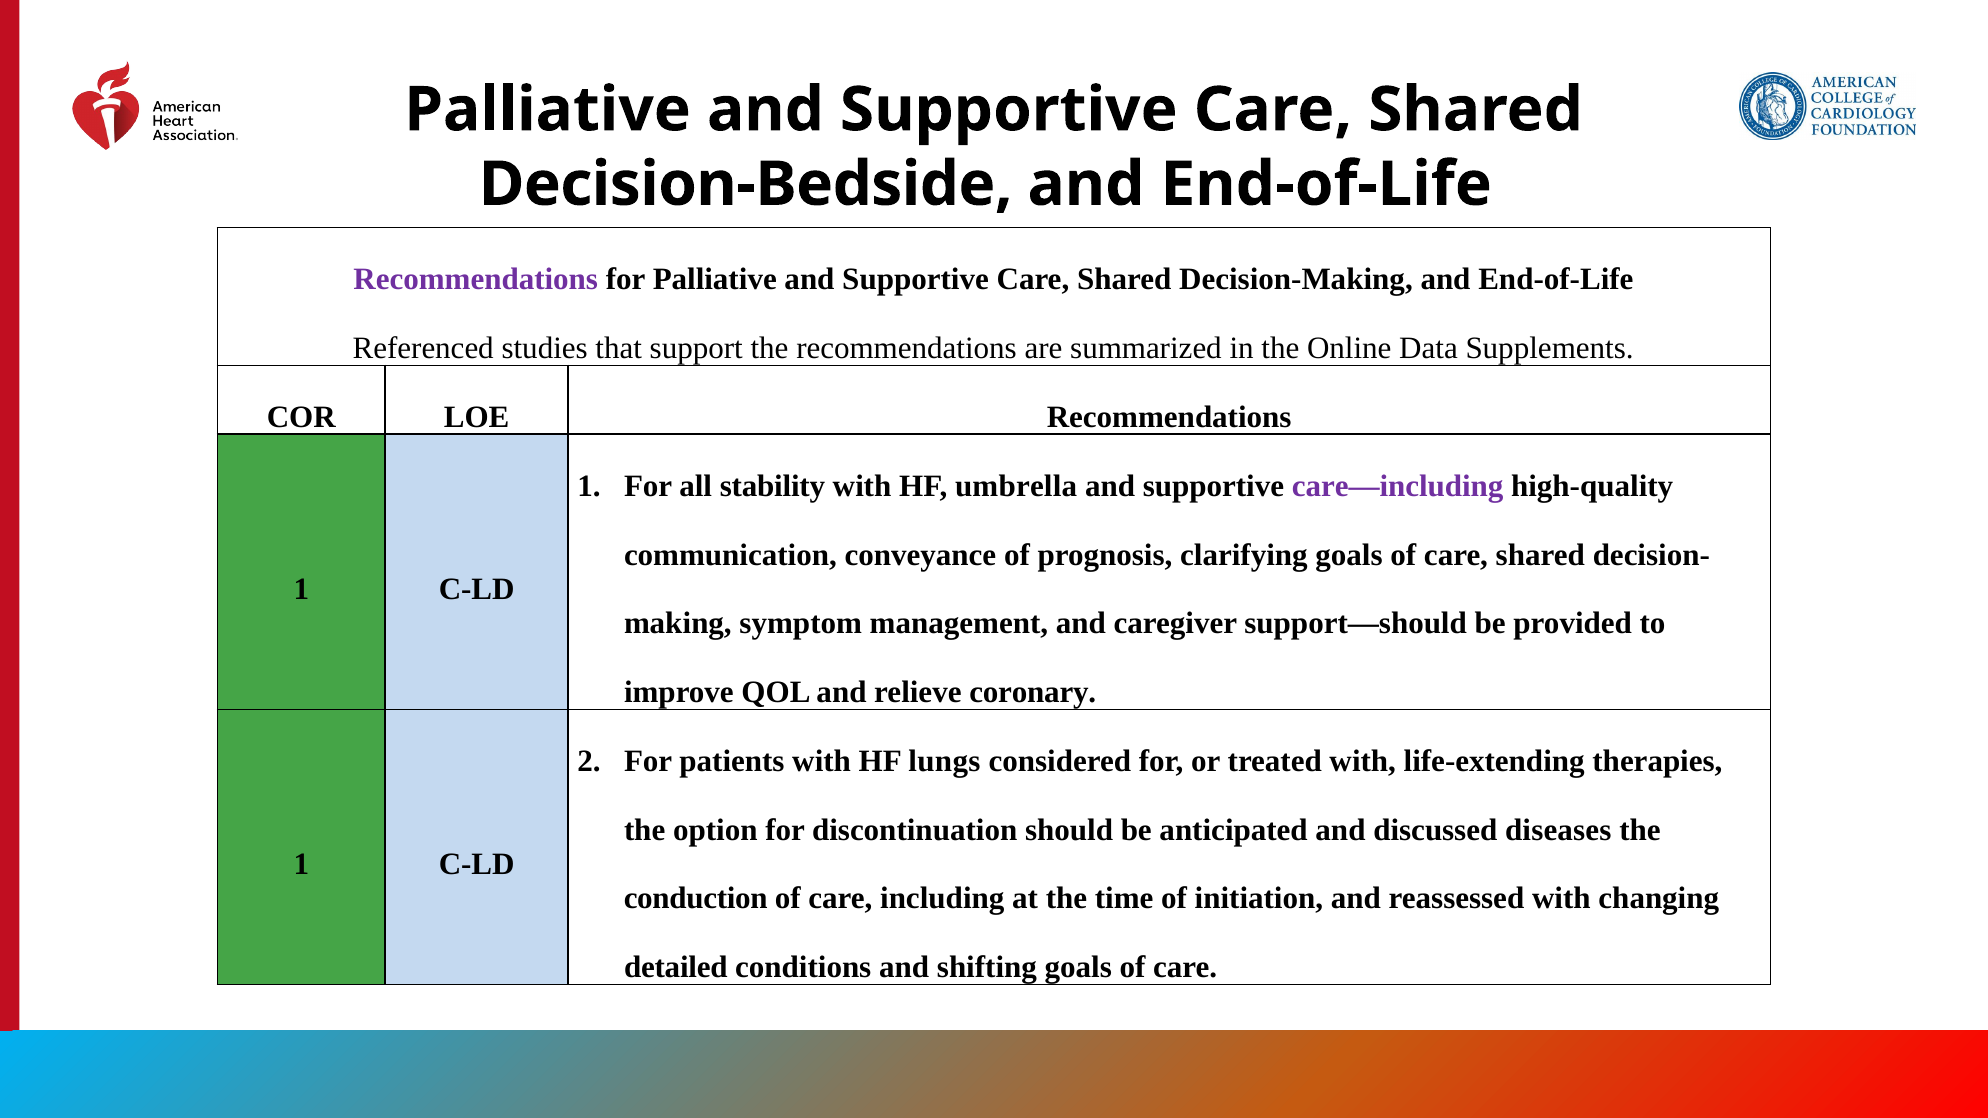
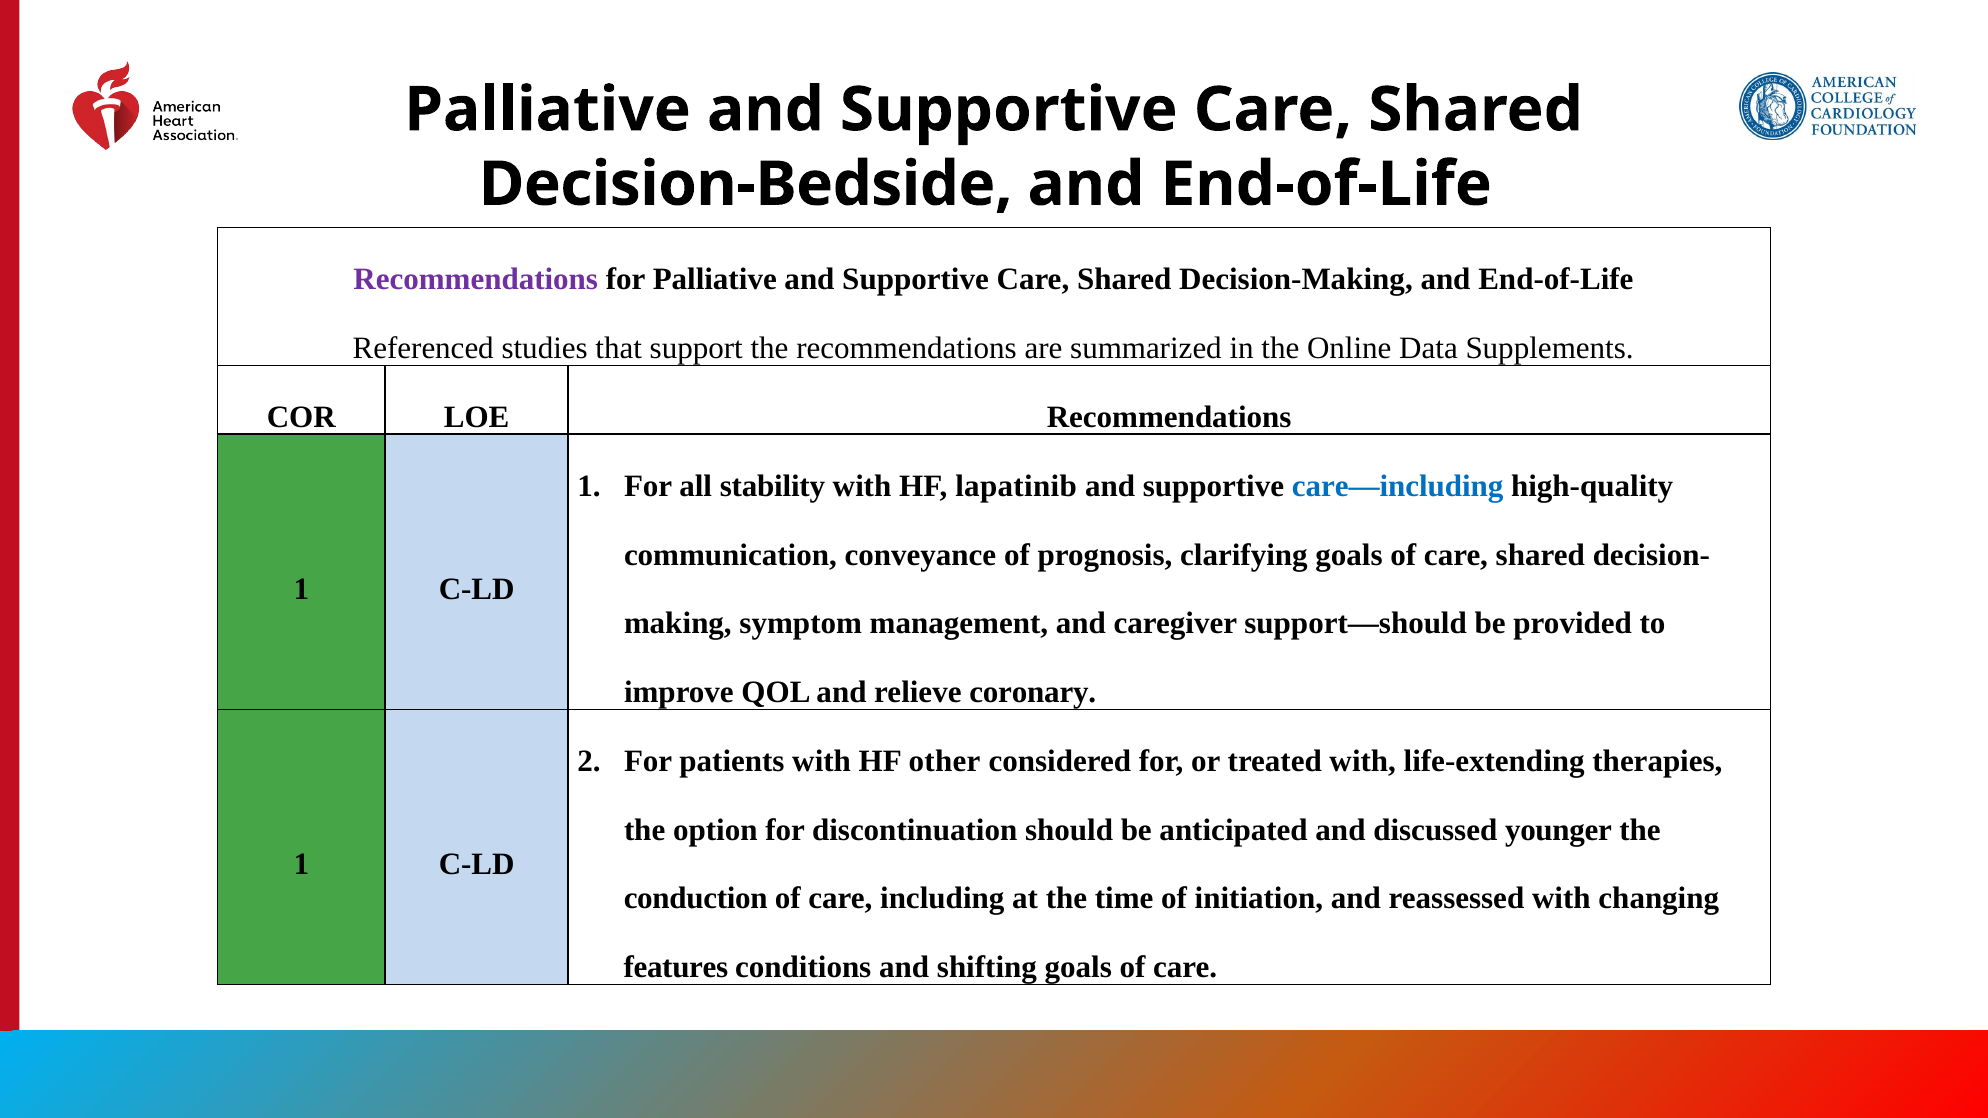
umbrella: umbrella -> lapatinib
care—including colour: purple -> blue
lungs: lungs -> other
diseases: diseases -> younger
detailed: detailed -> features
